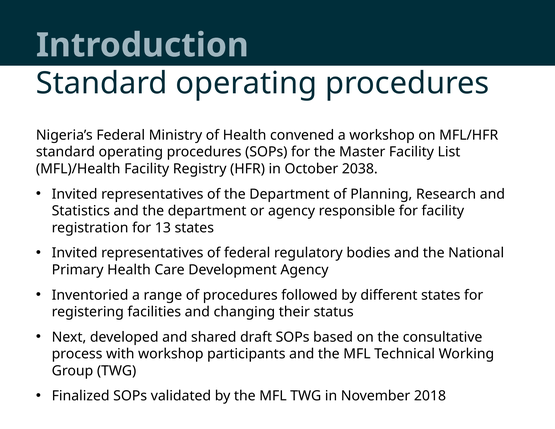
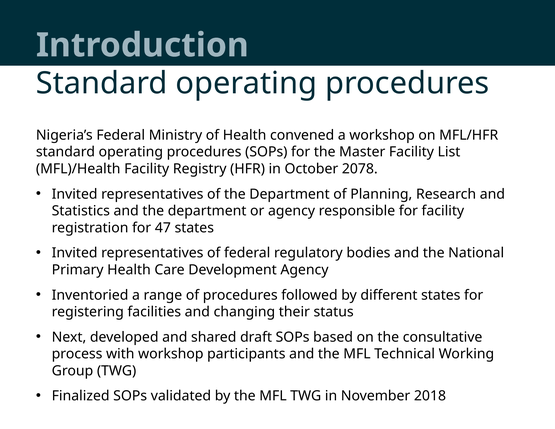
2038: 2038 -> 2078
13: 13 -> 47
